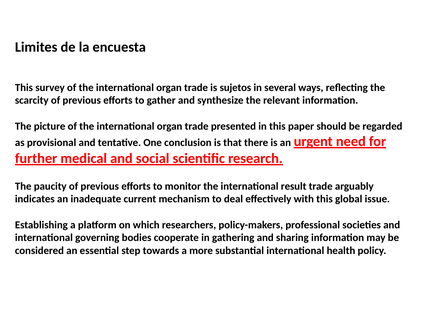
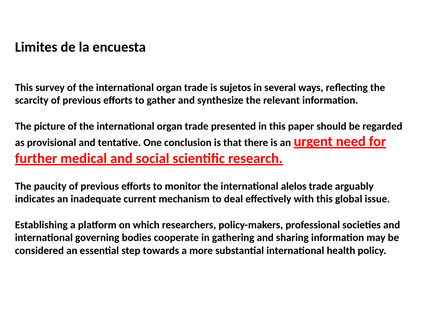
result: result -> alelos
